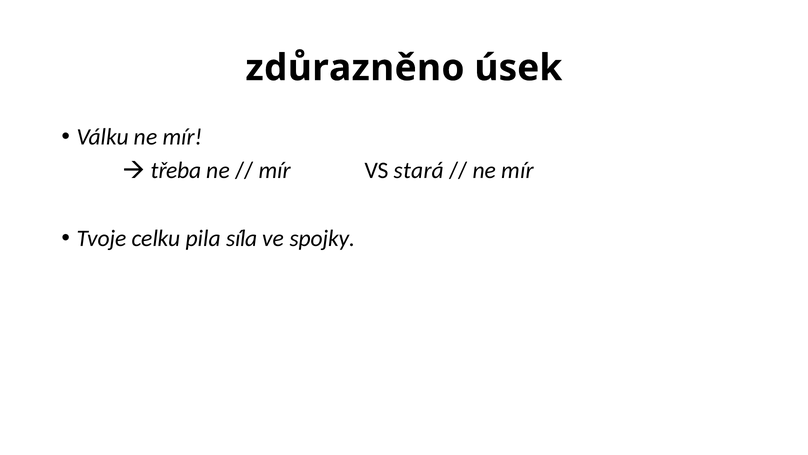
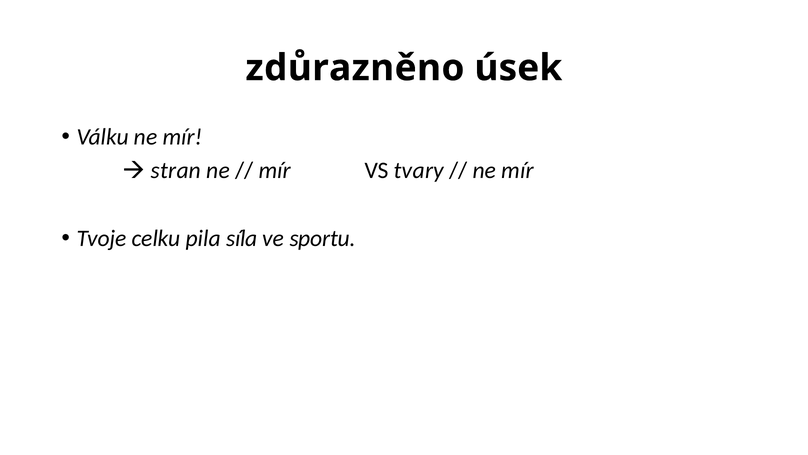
třeba: třeba -> stran
stará: stará -> tvary
spojky: spojky -> sportu
